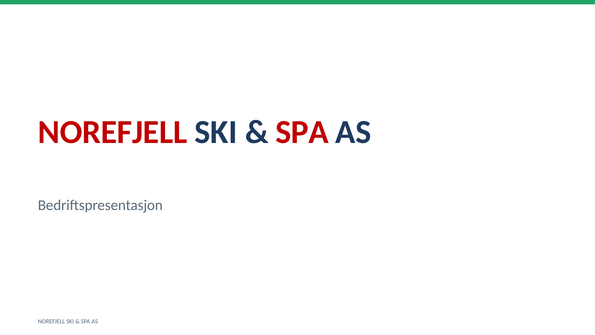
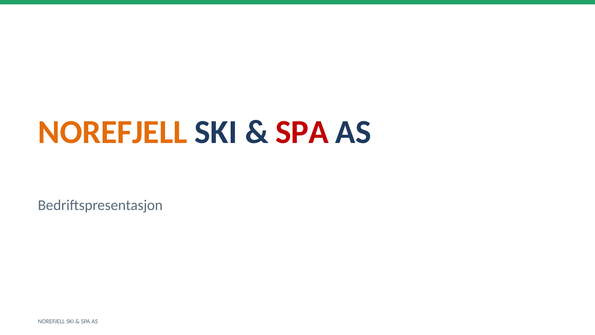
NOREFJELL at (113, 132) colour: red -> orange
